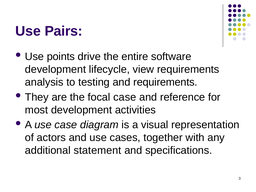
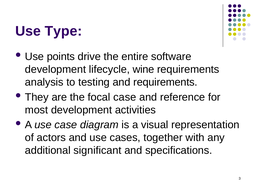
Pairs: Pairs -> Type
view: view -> wine
statement: statement -> significant
